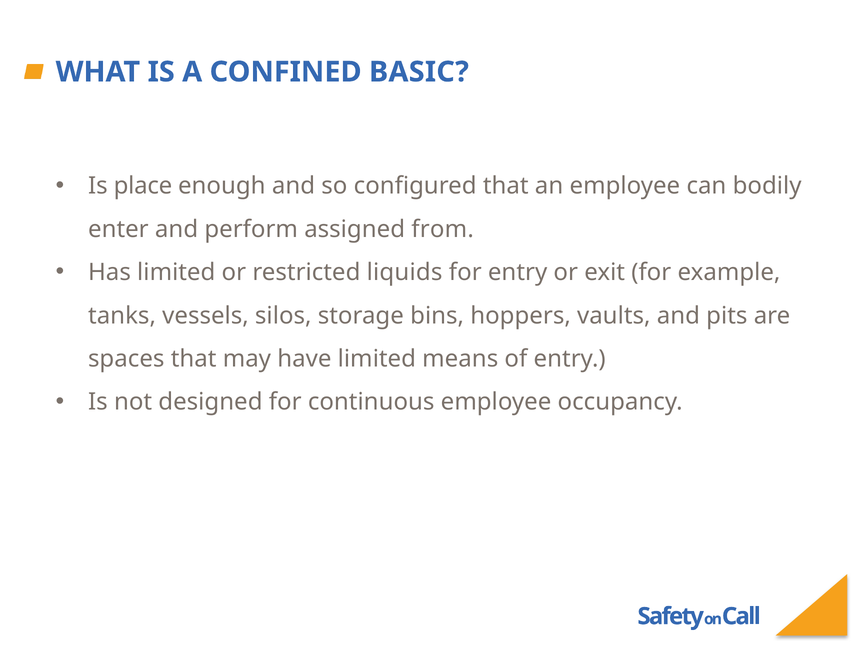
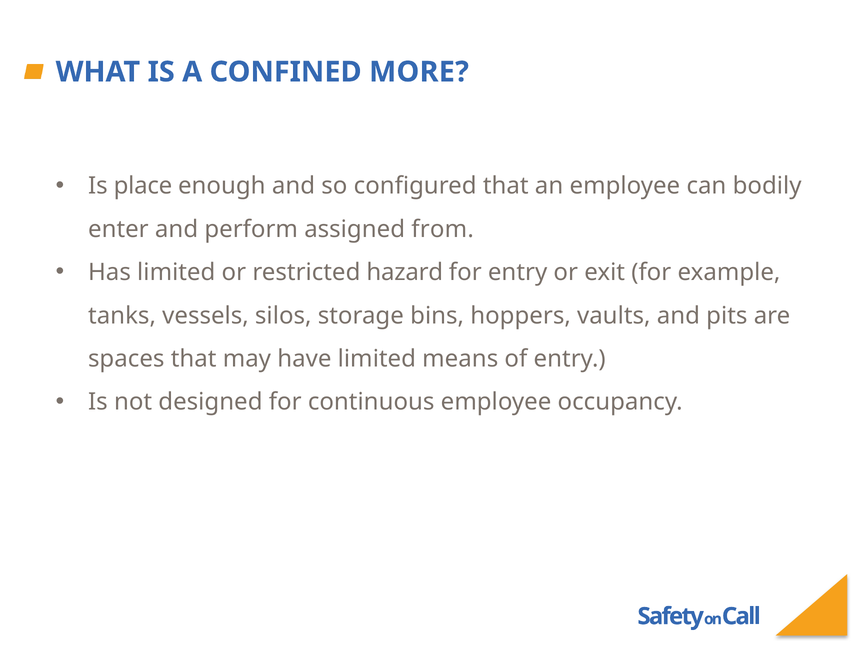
BASIC: BASIC -> MORE
liquids: liquids -> hazard
